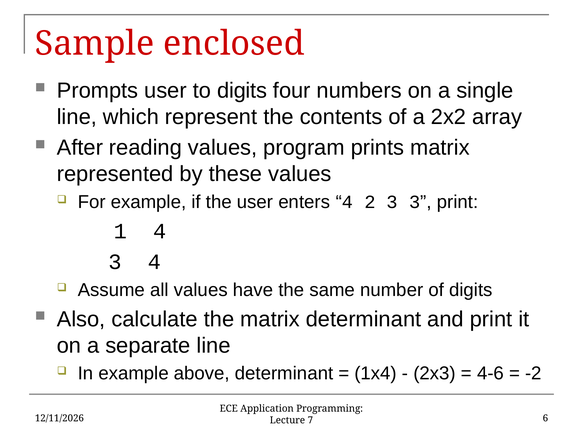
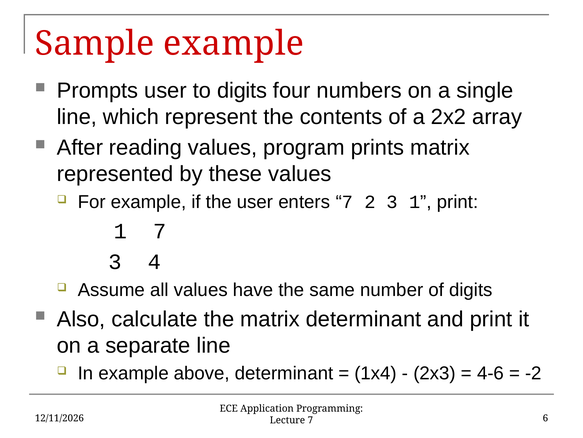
Sample enclosed: enclosed -> example
4 at (348, 202): 4 -> 7
3 3: 3 -> 1
1 4: 4 -> 7
